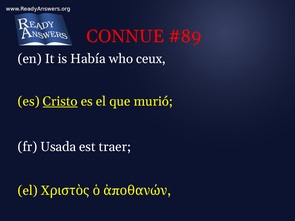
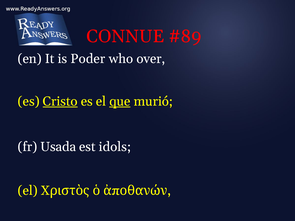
Había: Había -> Poder
ceux: ceux -> over
que underline: none -> present
traer: traer -> idols
